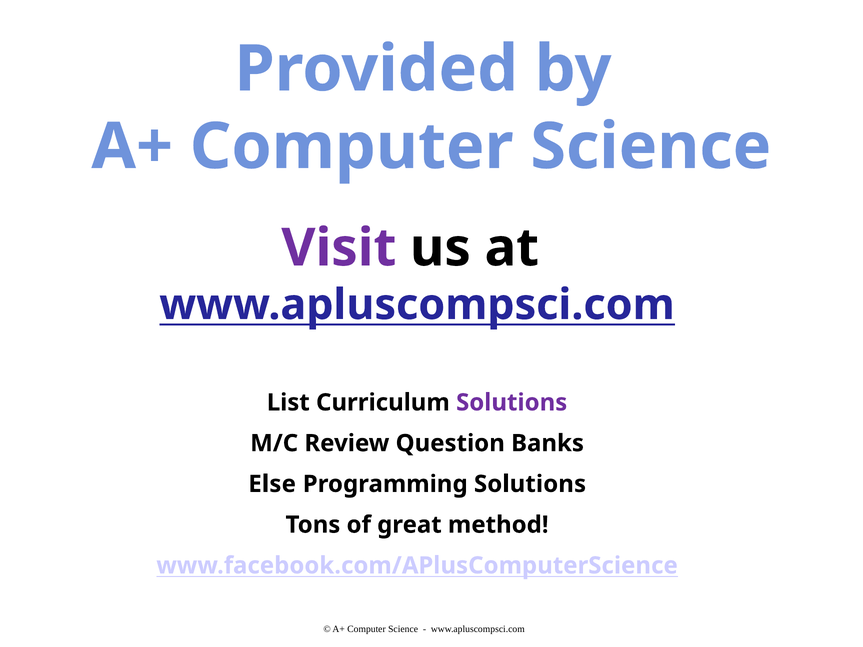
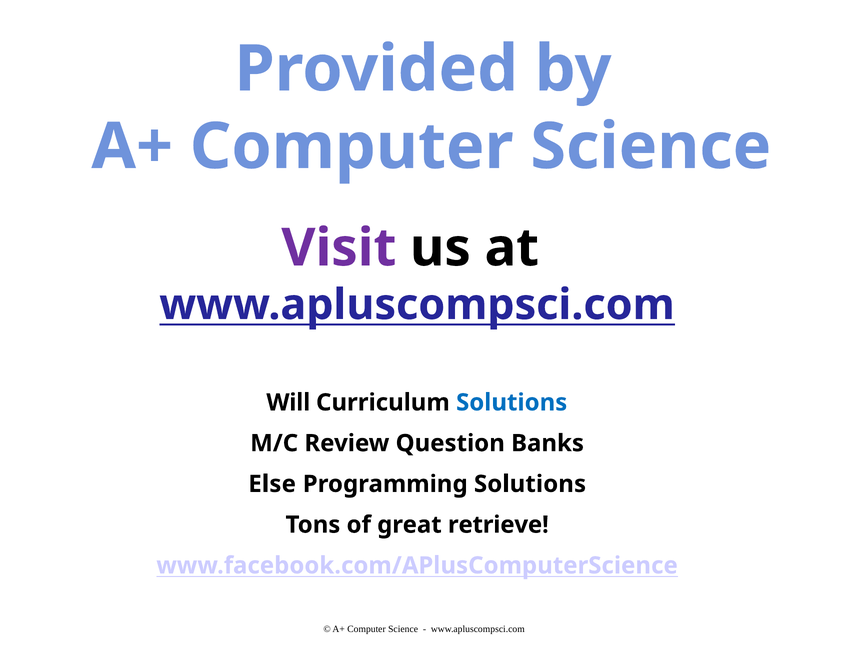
List: List -> Will
Solutions at (512, 403) colour: purple -> blue
method: method -> retrieve
